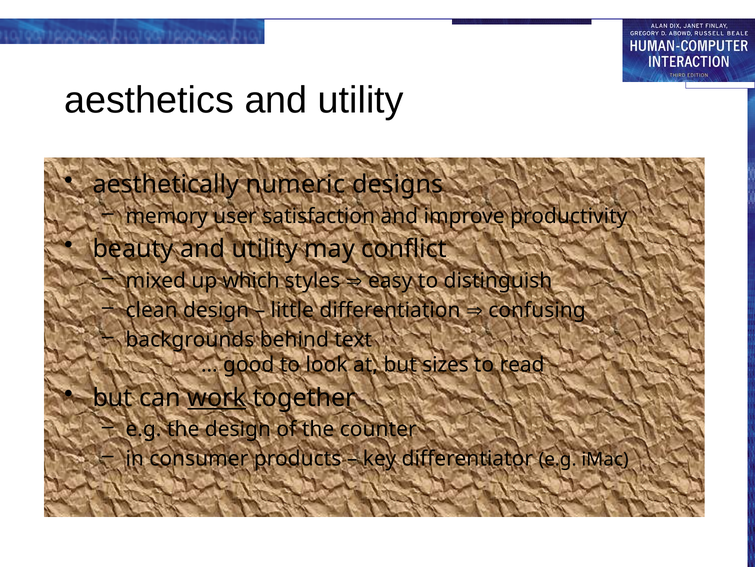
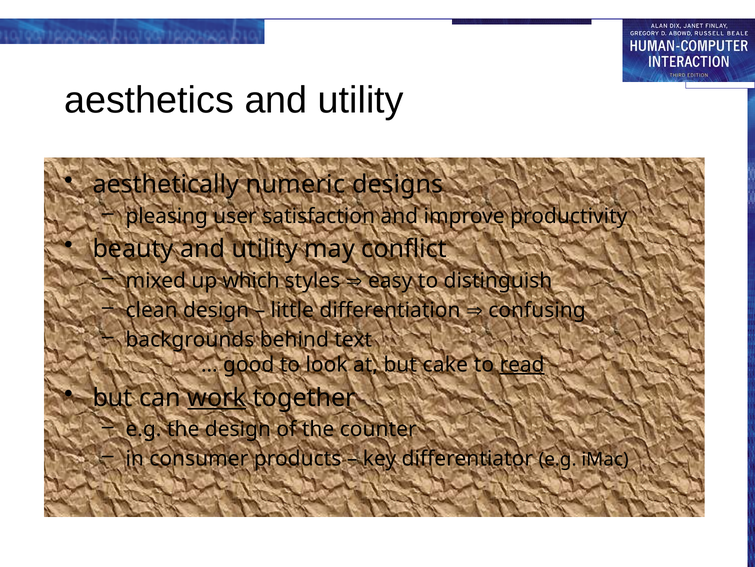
memory: memory -> pleasing
sizes: sizes -> cake
read underline: none -> present
